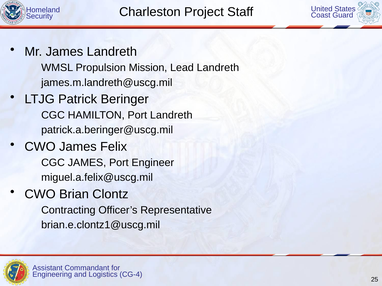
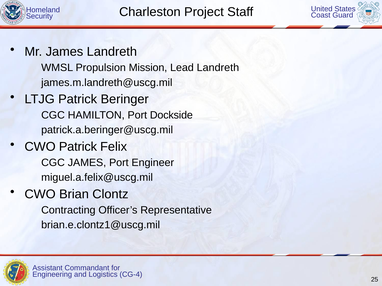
Port Landreth: Landreth -> Dockside
CWO James: James -> Patrick
